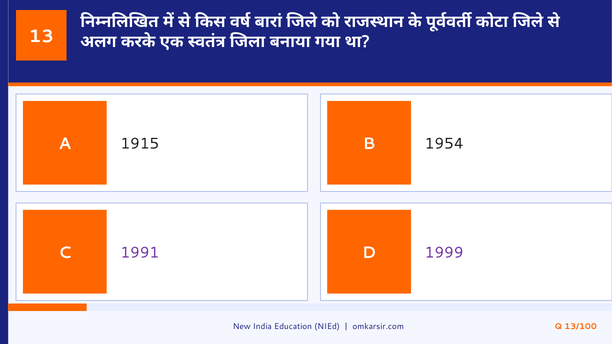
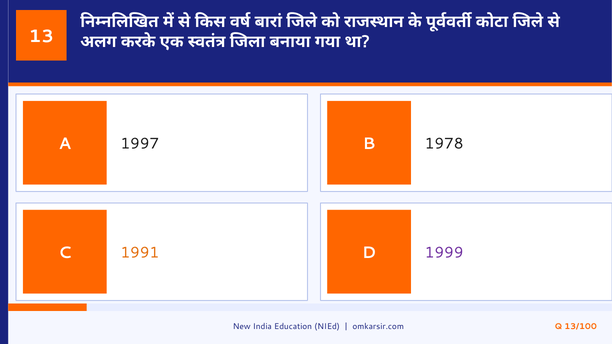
1915: 1915 -> 1997
1954: 1954 -> 1978
1991 colour: purple -> orange
